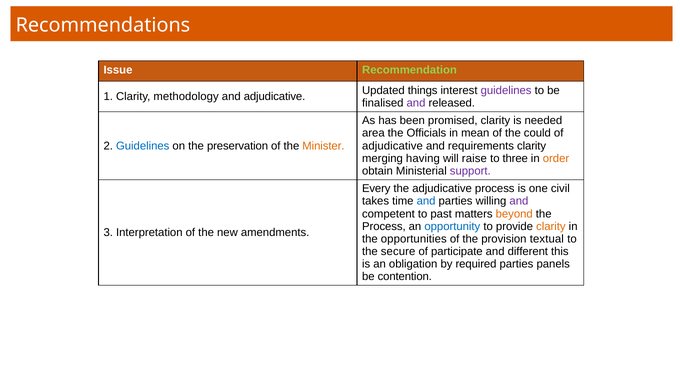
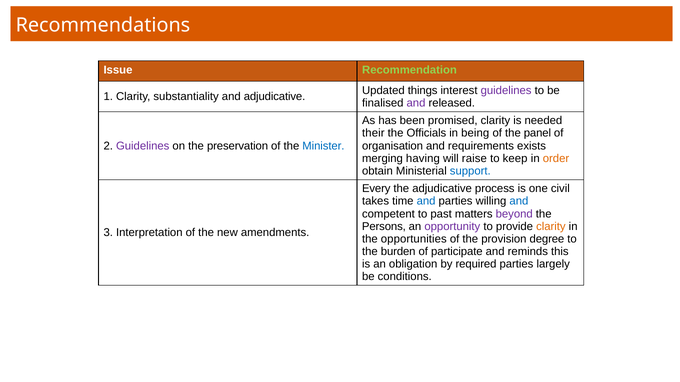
methodology: methodology -> substantiality
area: area -> their
mean: mean -> being
could: could -> panel
Guidelines at (143, 146) colour: blue -> purple
Minister colour: orange -> blue
adjudicative at (392, 146): adjudicative -> organisation
requirements clarity: clarity -> exists
three: three -> keep
support colour: purple -> blue
and at (519, 202) colour: purple -> blue
beyond colour: orange -> purple
Process at (384, 227): Process -> Persons
opportunity colour: blue -> purple
textual: textual -> degree
secure: secure -> burden
different: different -> reminds
panels: panels -> largely
contention: contention -> conditions
